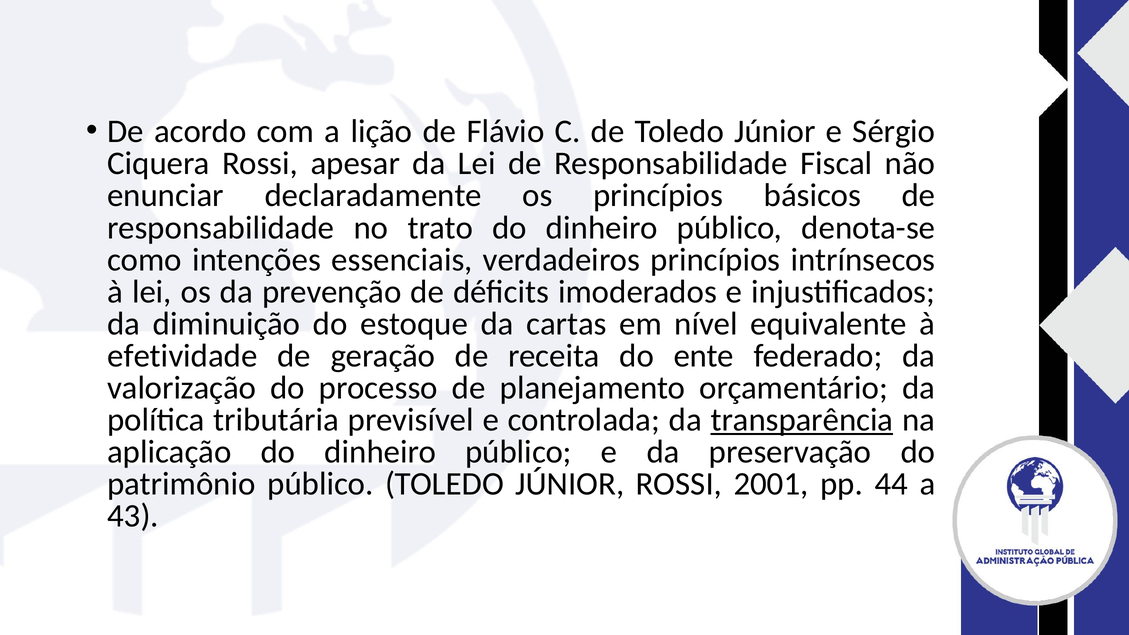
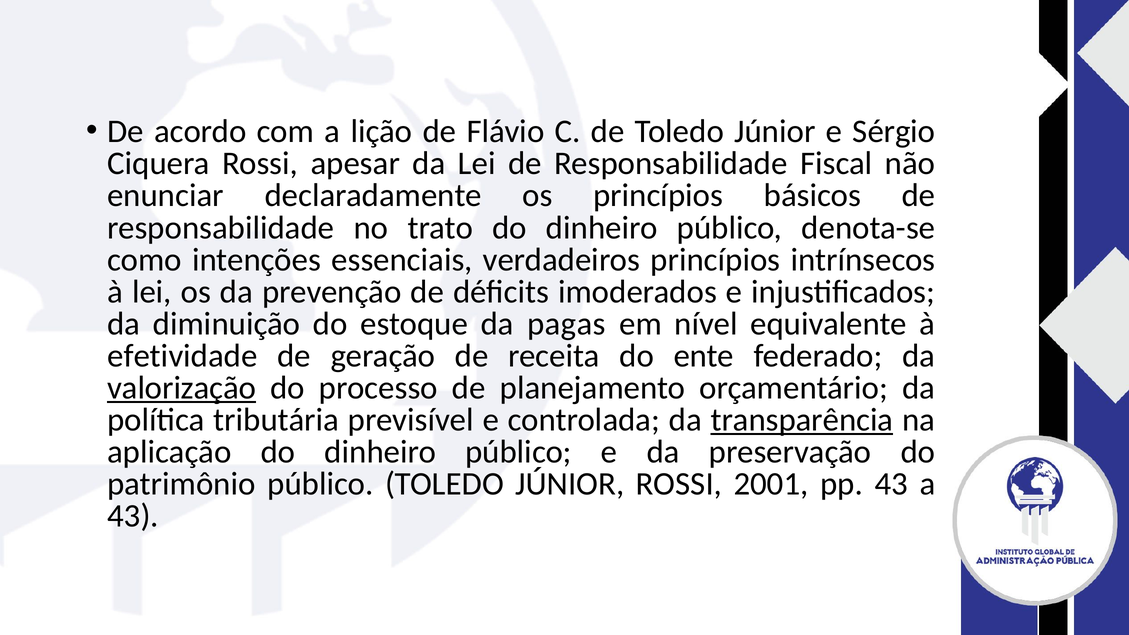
cartas: cartas -> pagas
valorização underline: none -> present
pp 44: 44 -> 43
